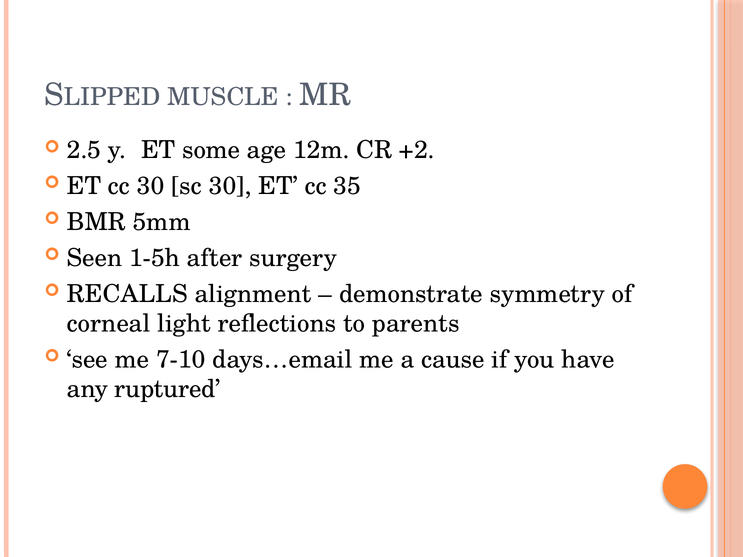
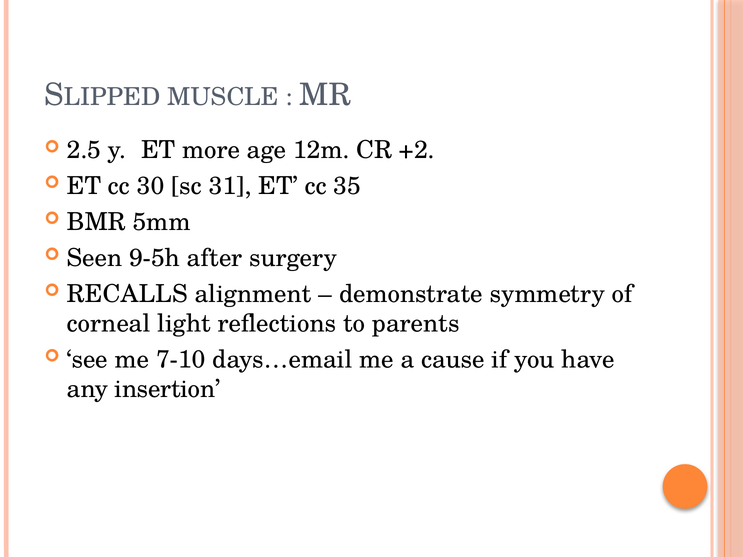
some: some -> more
sc 30: 30 -> 31
1-5h: 1-5h -> 9-5h
ruptured: ruptured -> insertion
